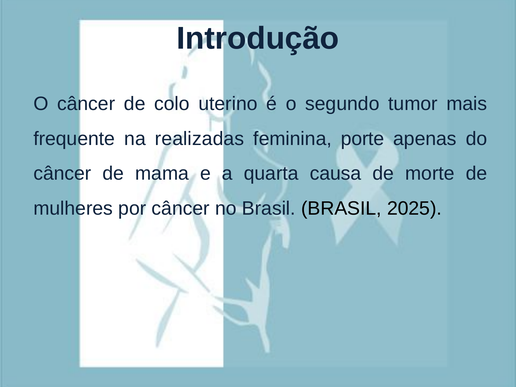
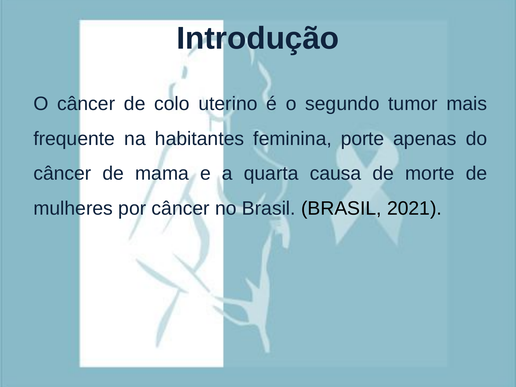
realizadas: realizadas -> habitantes
2025: 2025 -> 2021
